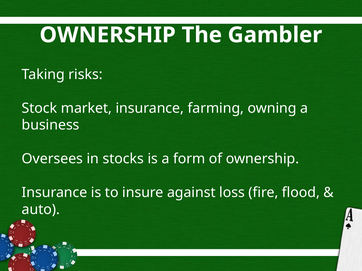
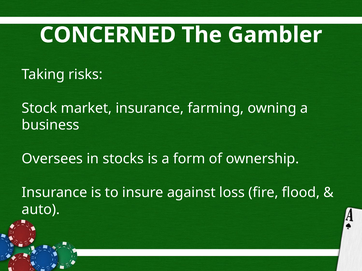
OWNERSHIP at (108, 35): OWNERSHIP -> CONCERNED
